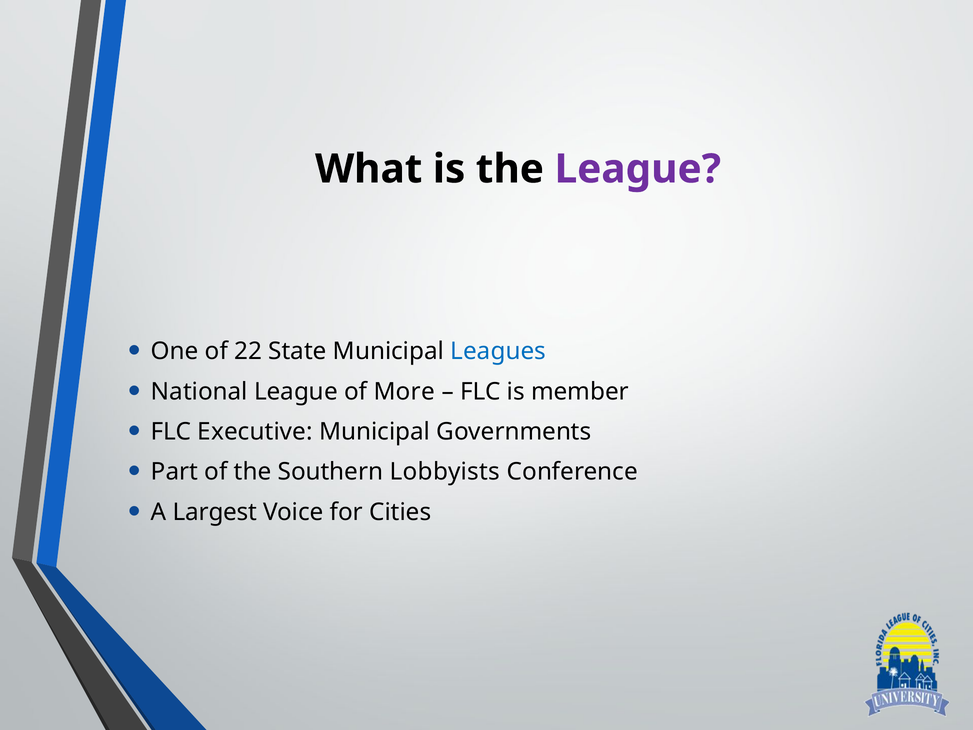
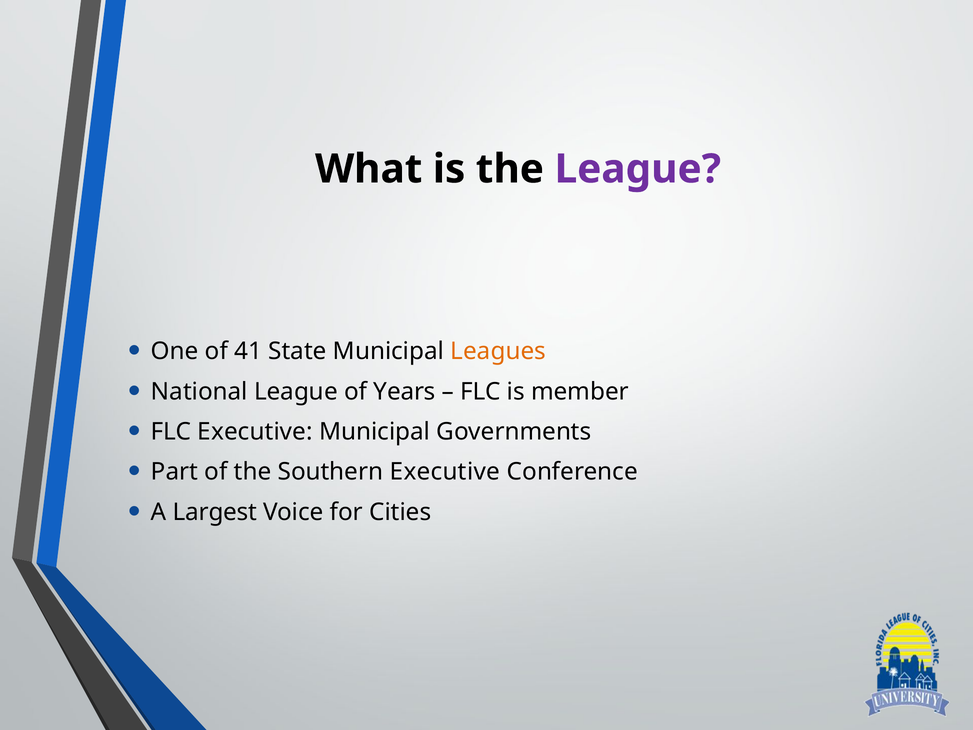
22: 22 -> 41
Leagues colour: blue -> orange
More: More -> Years
Southern Lobbyists: Lobbyists -> Executive
